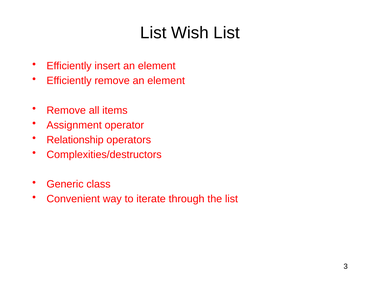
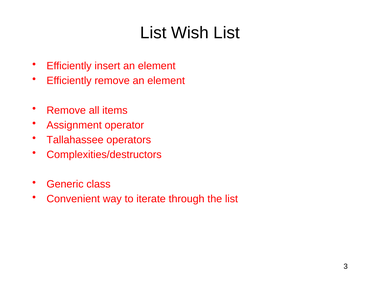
Relationship: Relationship -> Tallahassee
